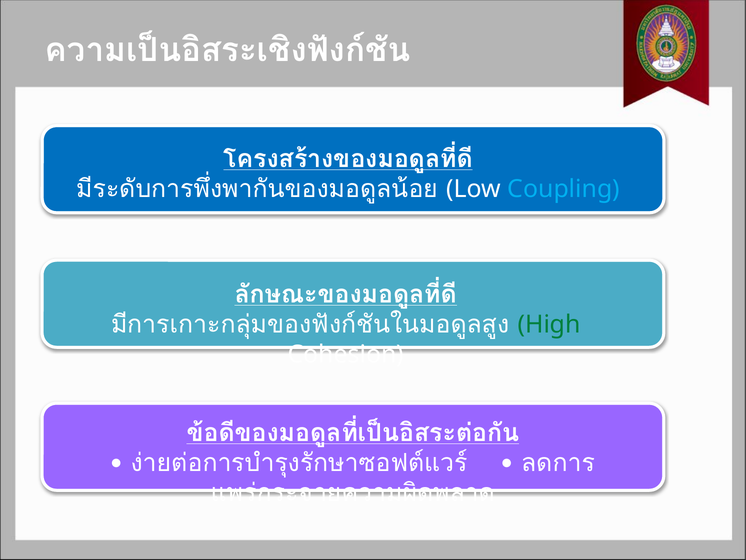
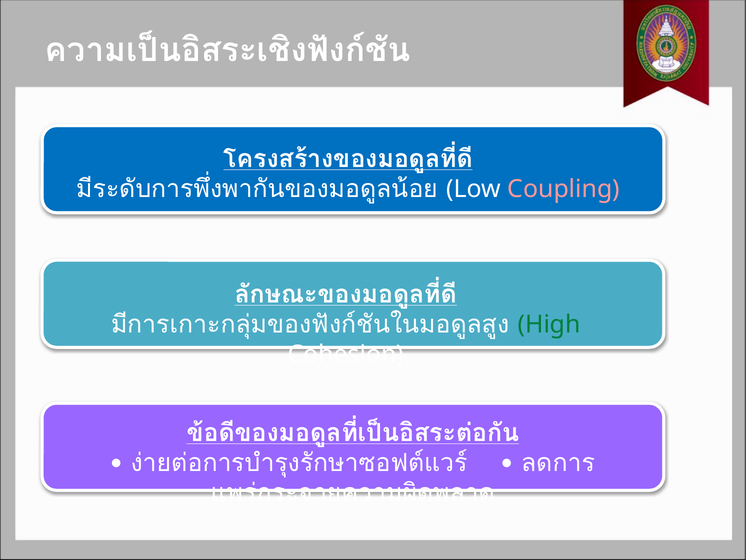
Coupling colour: light blue -> pink
